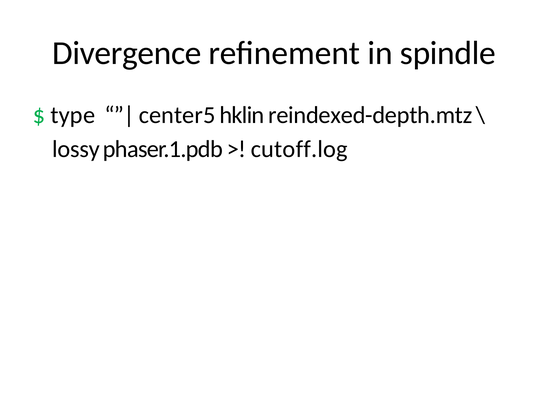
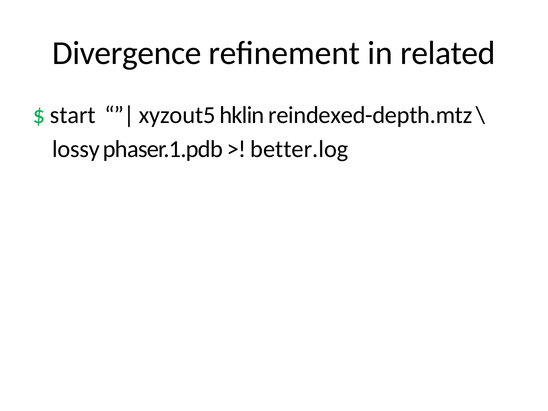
spindle: spindle -> related
type: type -> start
center5: center5 -> xyzout5
cutoff.log: cutoff.log -> better.log
